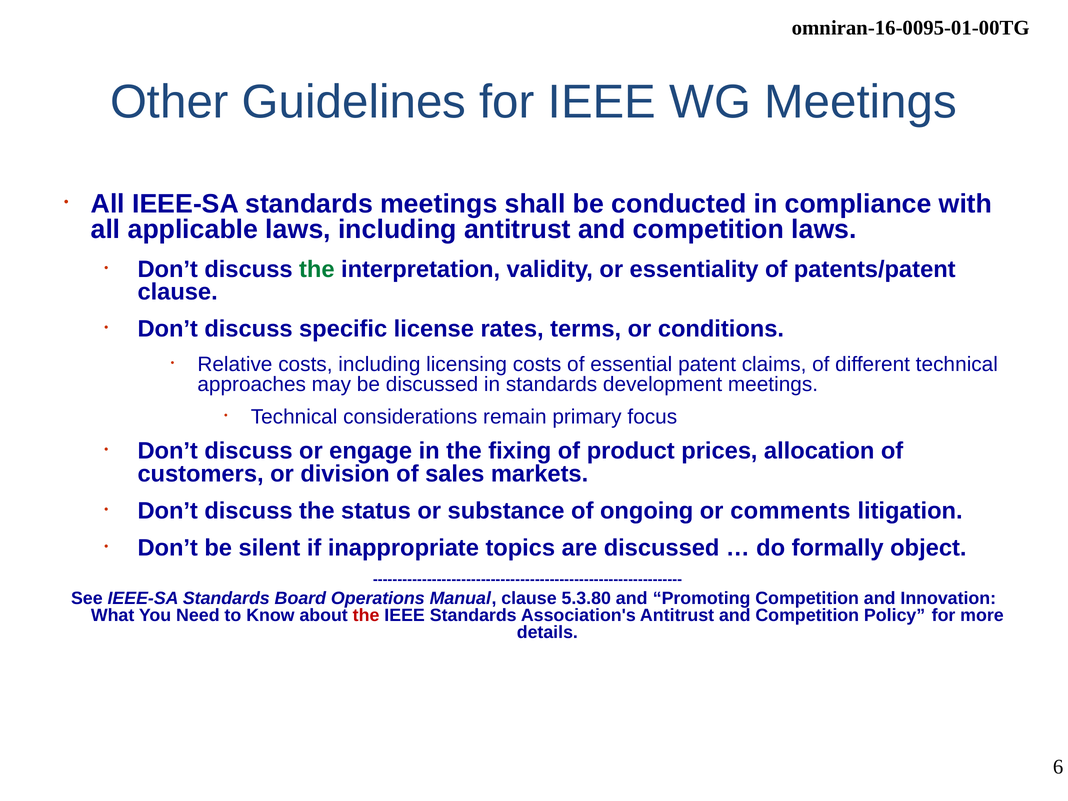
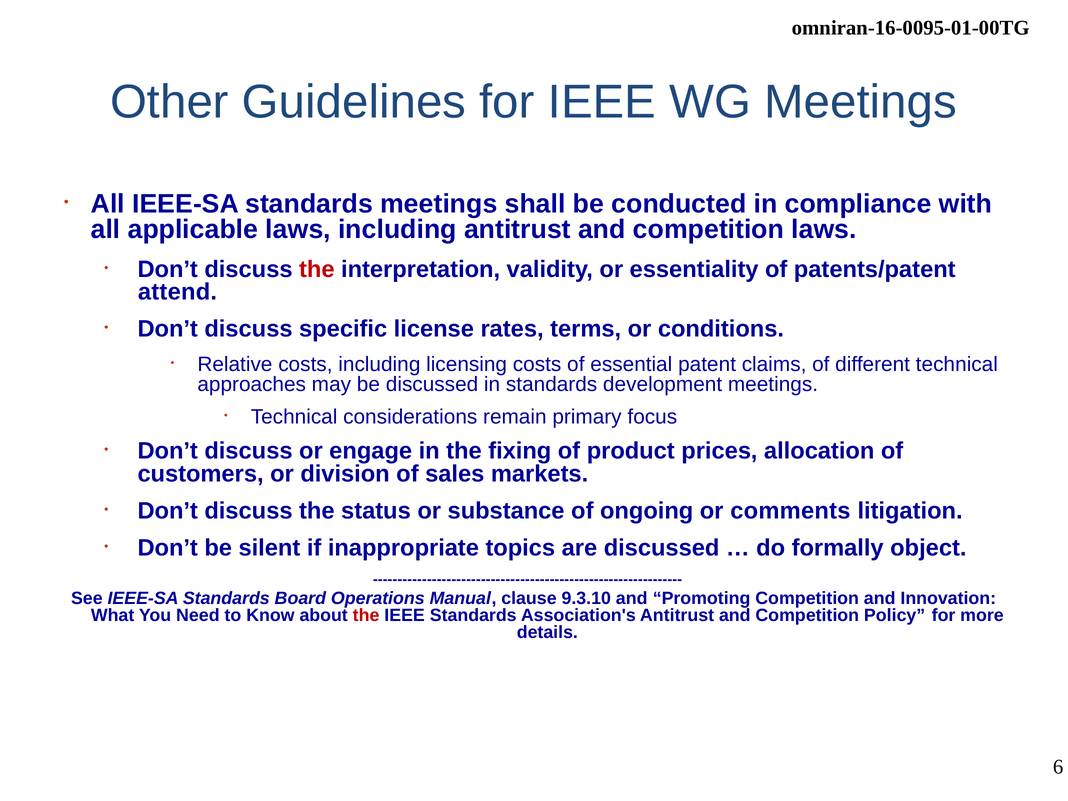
the at (317, 269) colour: green -> red
clause at (178, 292): clause -> attend
5.3.80: 5.3.80 -> 9.3.10
